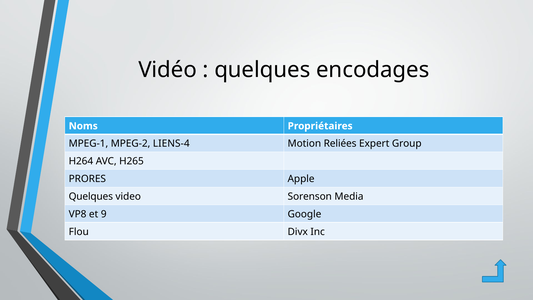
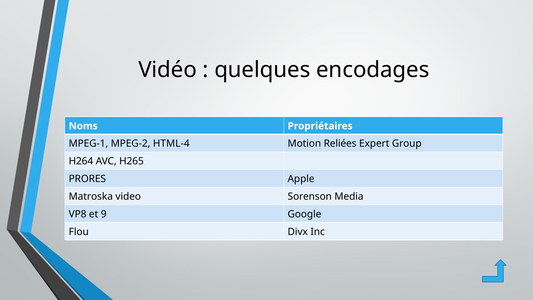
LIENS-4: LIENS-4 -> HTML-4
Quelques at (91, 196): Quelques -> Matroska
